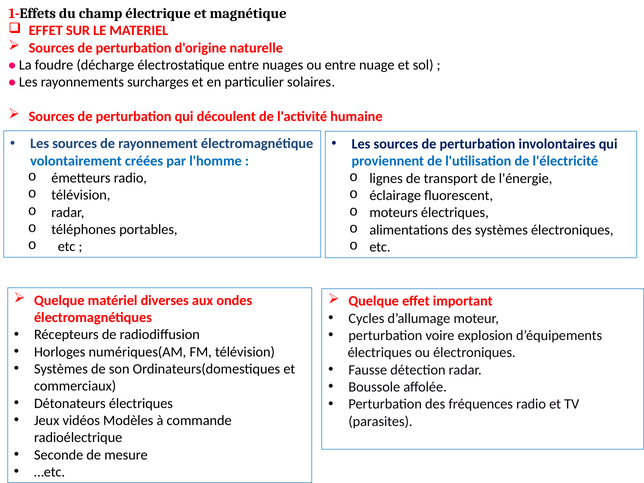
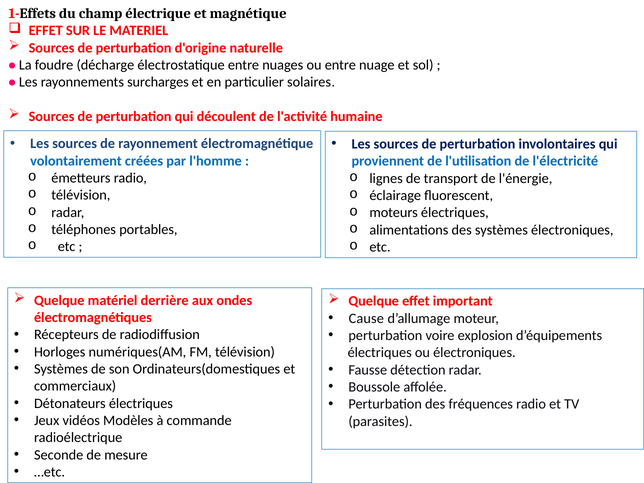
diverses: diverses -> derrière
Cycles: Cycles -> Cause
